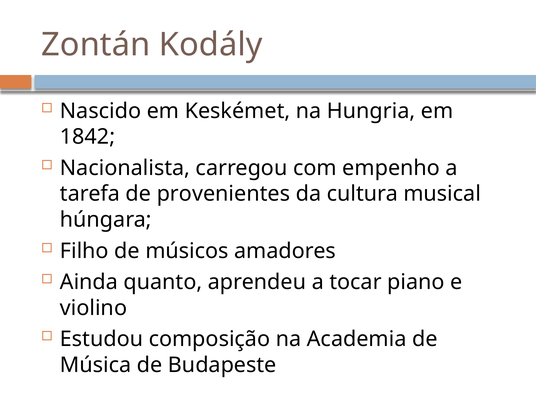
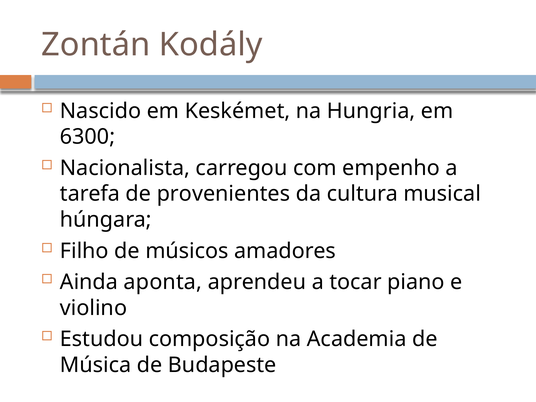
1842: 1842 -> 6300
quanto: quanto -> aponta
